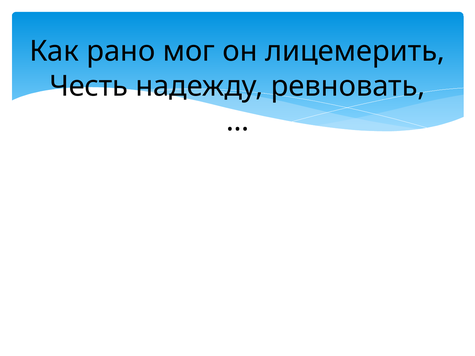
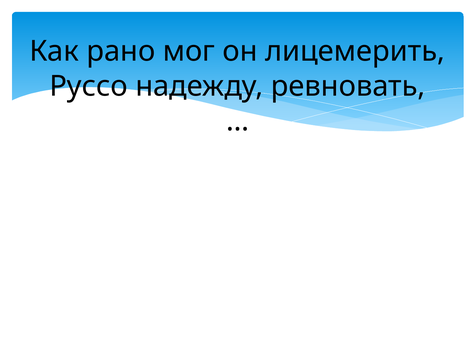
Честь: Честь -> Руссо
